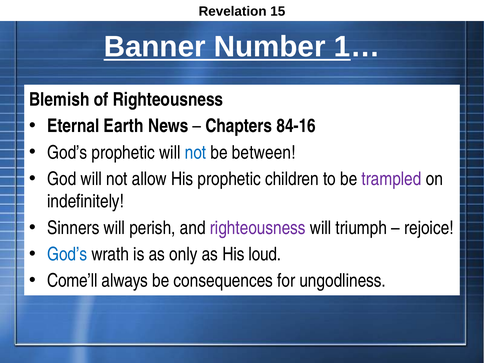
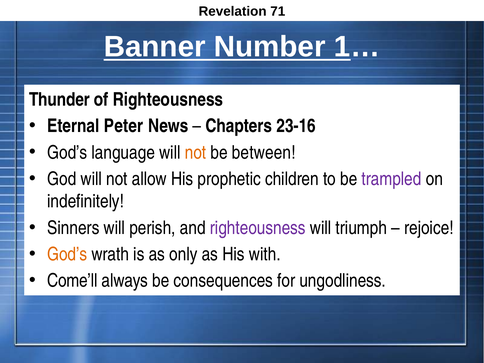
15: 15 -> 71
Blemish: Blemish -> Thunder
Earth: Earth -> Peter
84-16: 84-16 -> 23-16
God’s prophetic: prophetic -> language
not at (196, 152) colour: blue -> orange
God’s at (67, 254) colour: blue -> orange
loud: loud -> with
